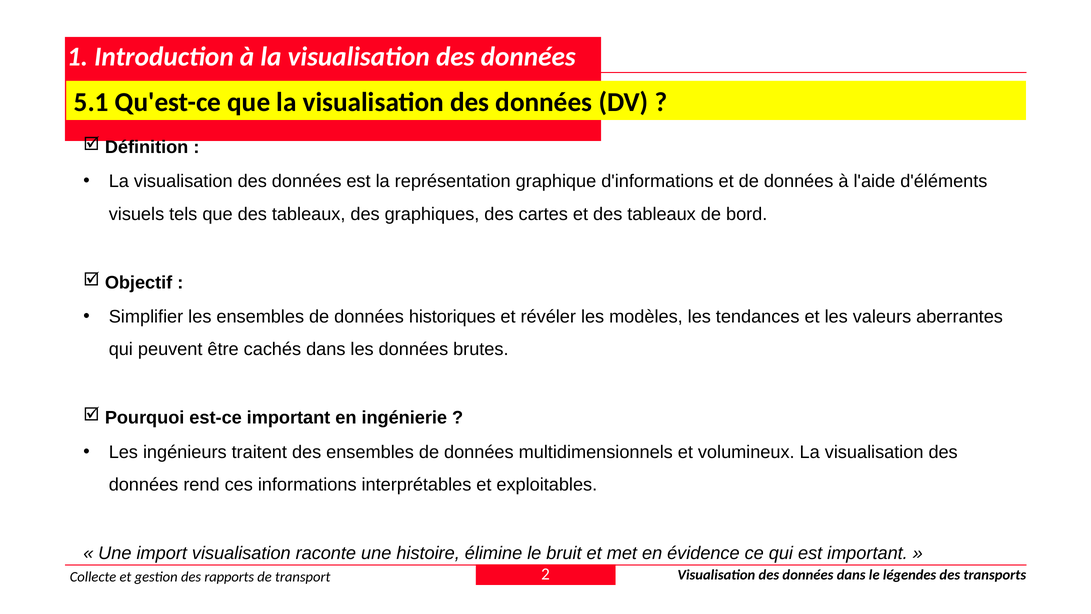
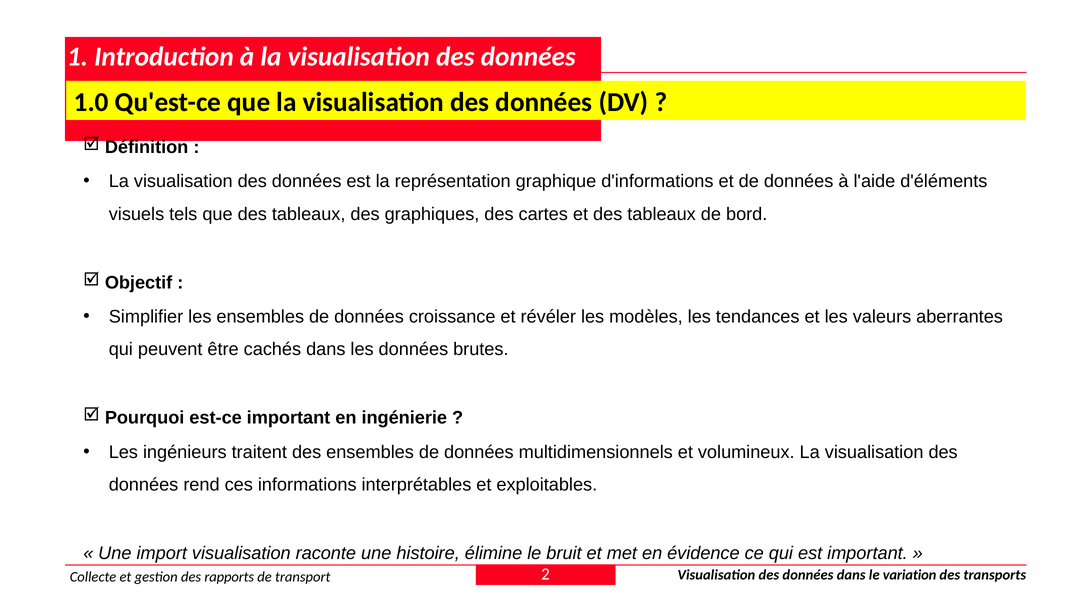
5.1: 5.1 -> 1.0
historiques: historiques -> croissance
légendes: légendes -> variation
